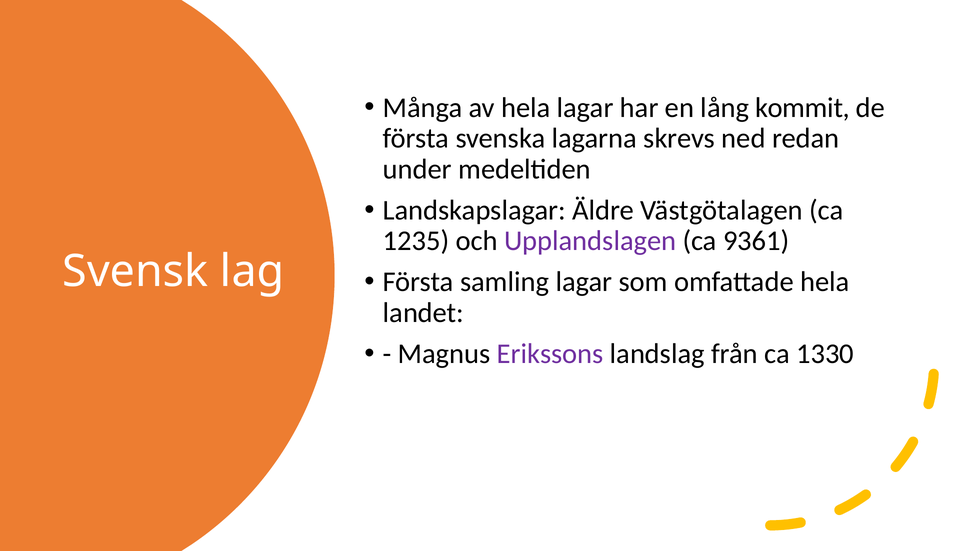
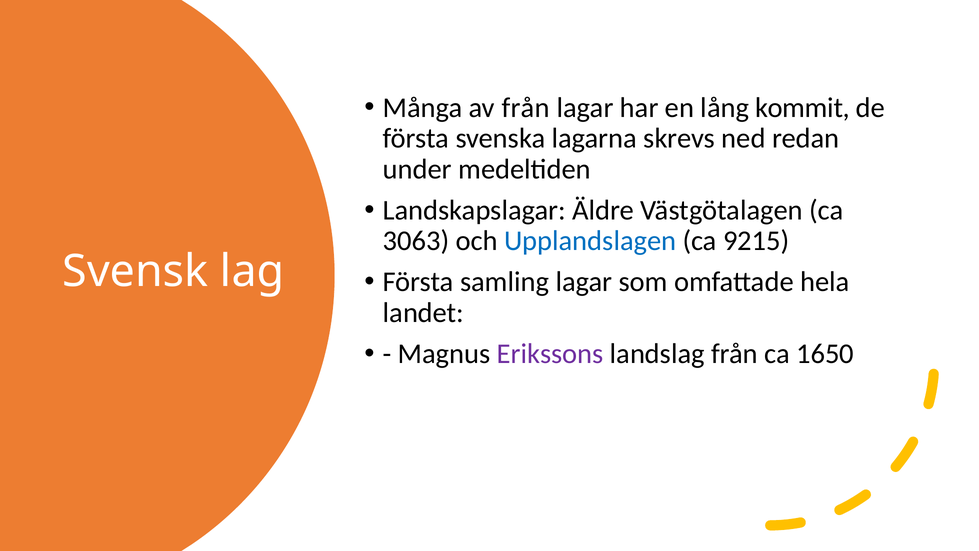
av hela: hela -> från
1235: 1235 -> 3063
Upplandslagen colour: purple -> blue
9361: 9361 -> 9215
1330: 1330 -> 1650
